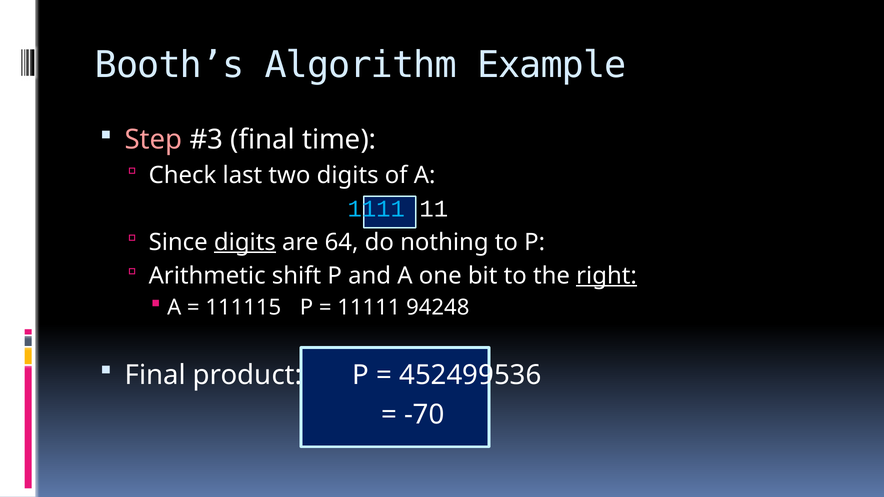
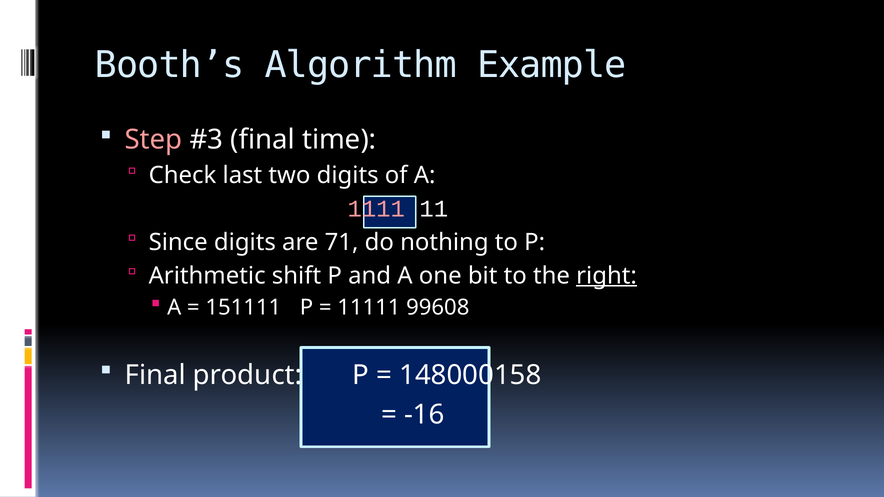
1111 colour: light blue -> pink
digits at (245, 242) underline: present -> none
64: 64 -> 71
111115: 111115 -> 151111
94248: 94248 -> 99608
452499536: 452499536 -> 148000158
-70: -70 -> -16
